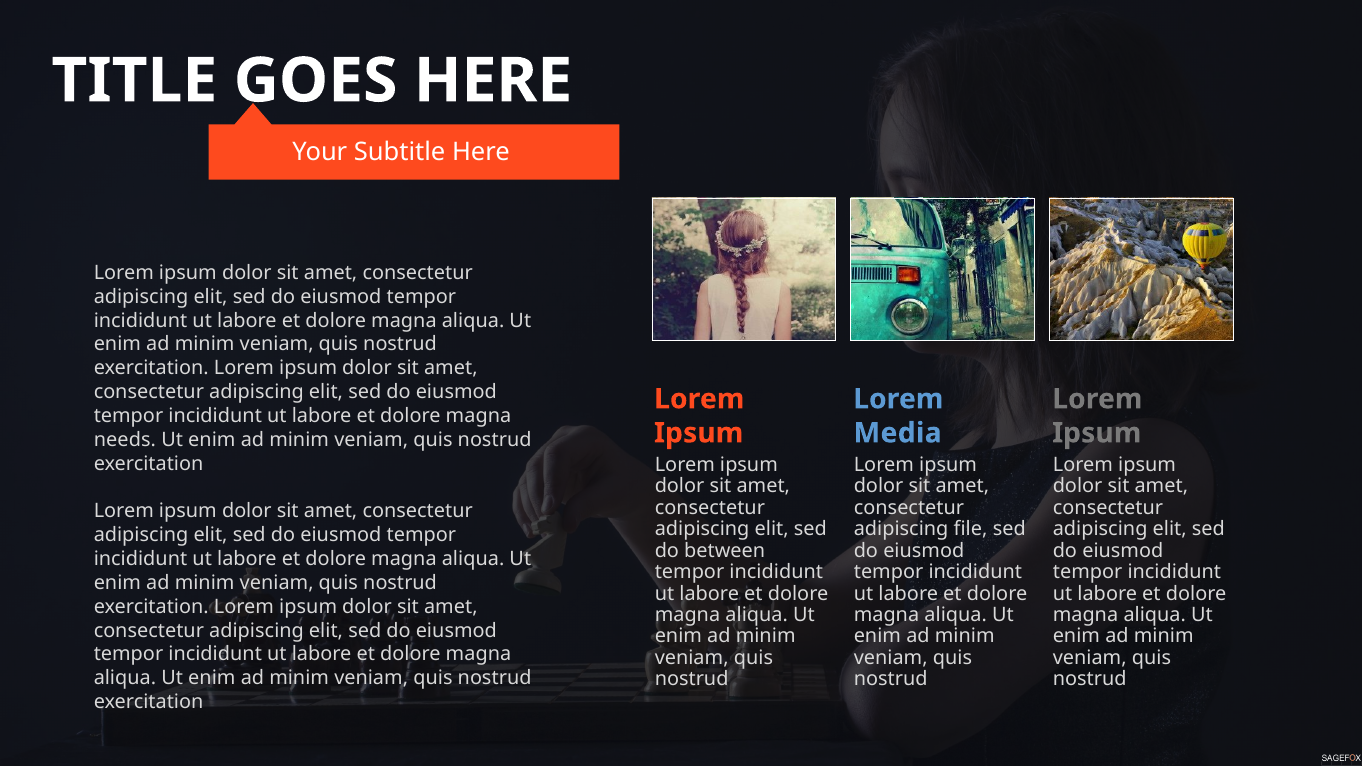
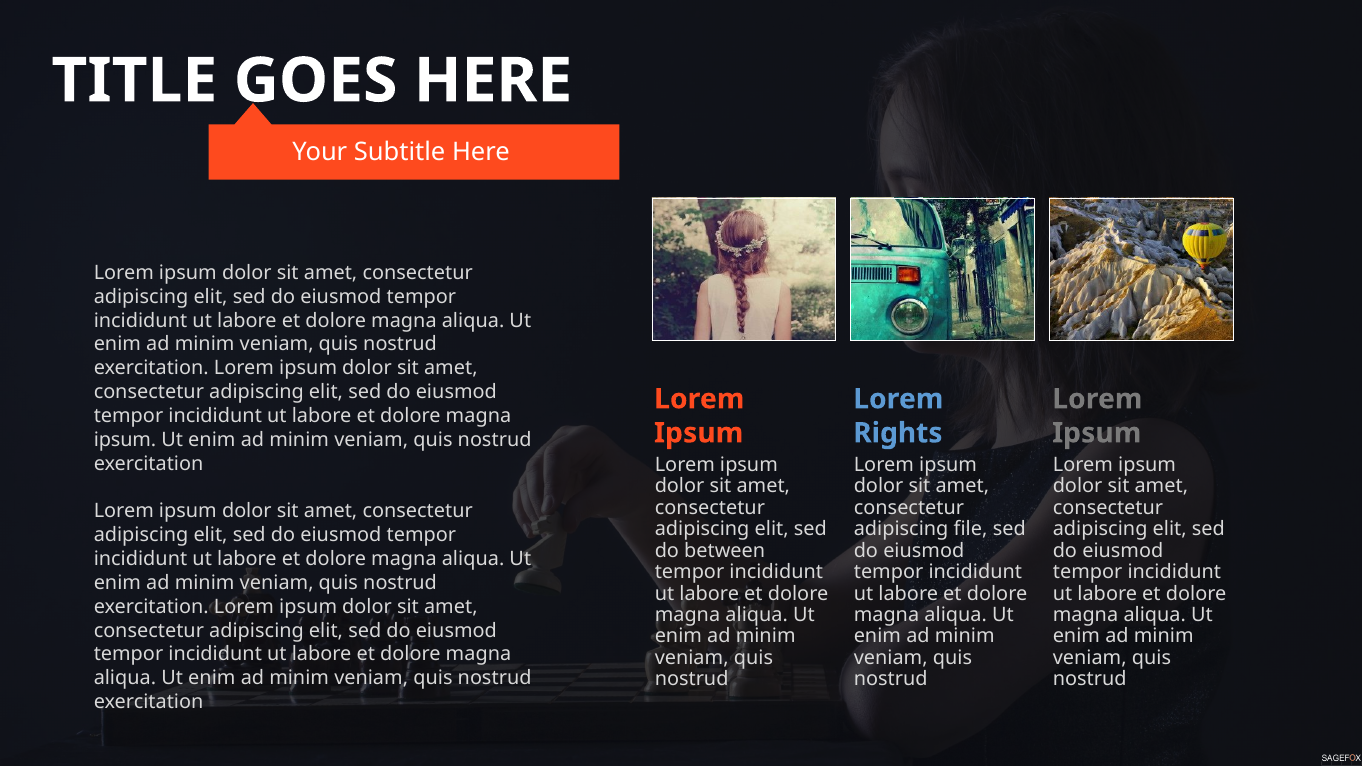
Media: Media -> Rights
needs at (125, 440): needs -> ipsum
